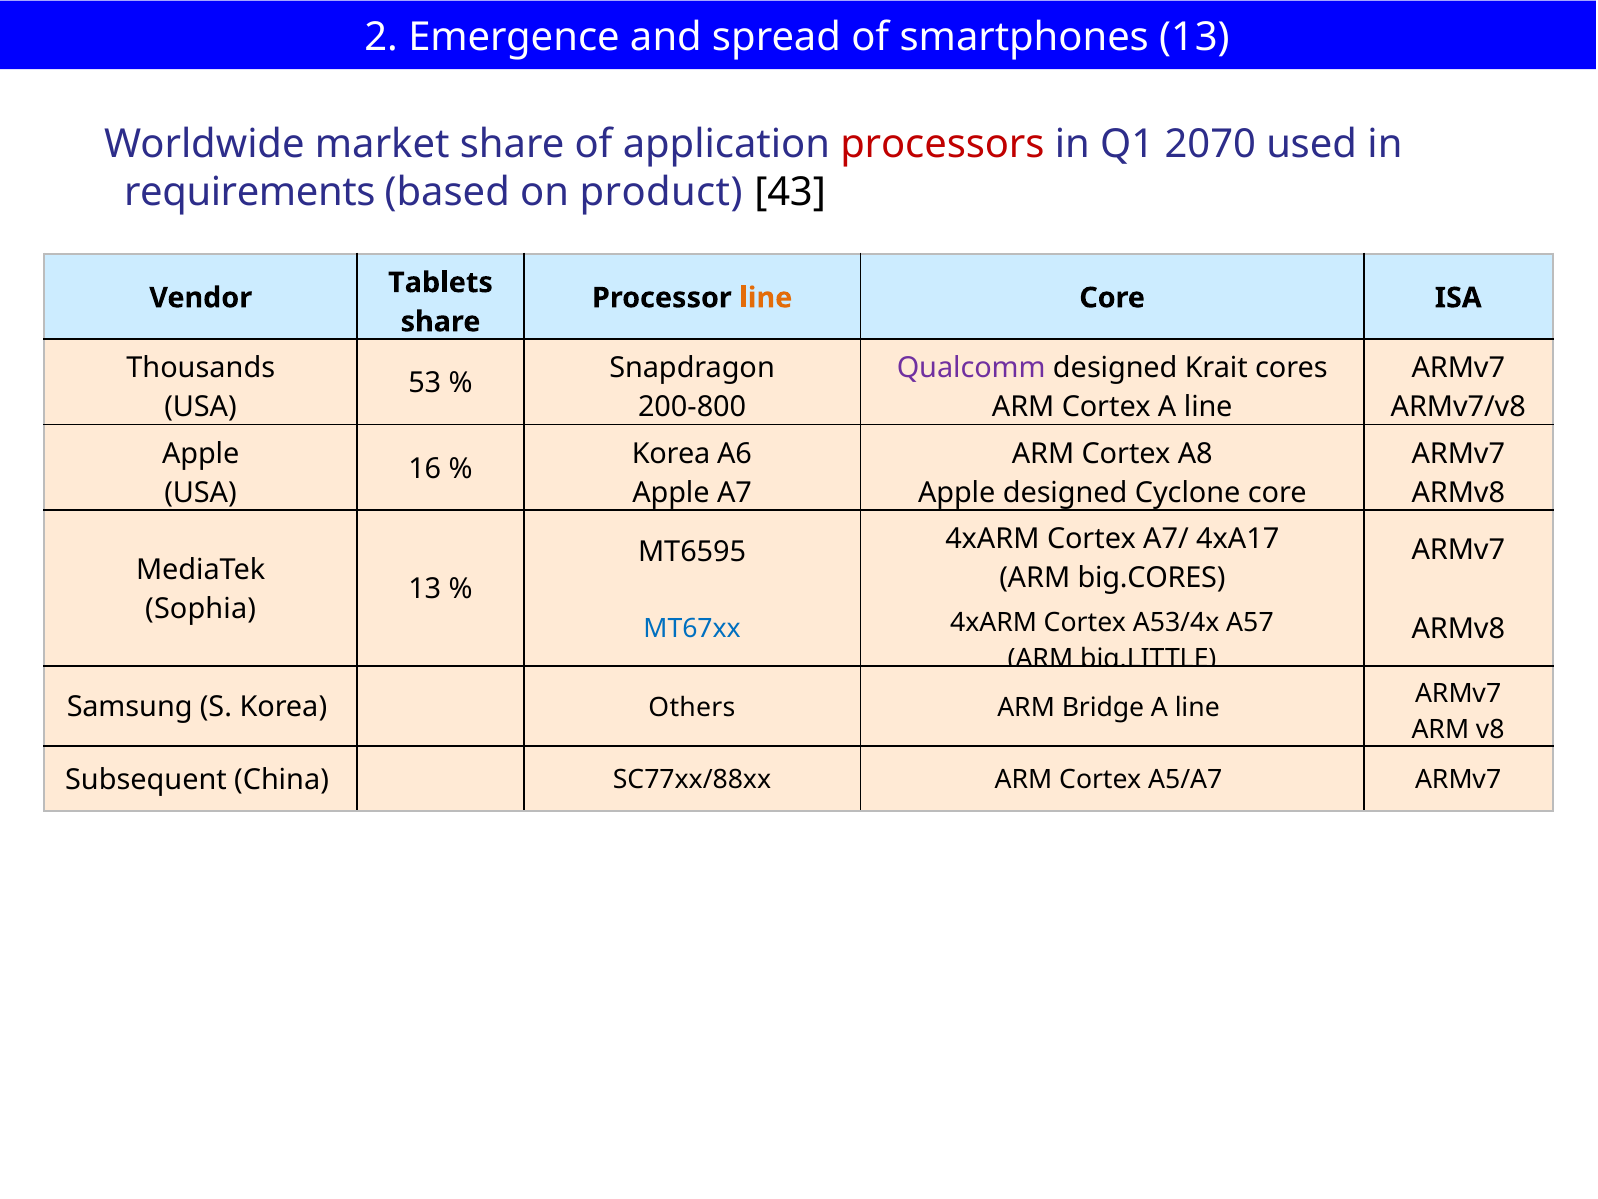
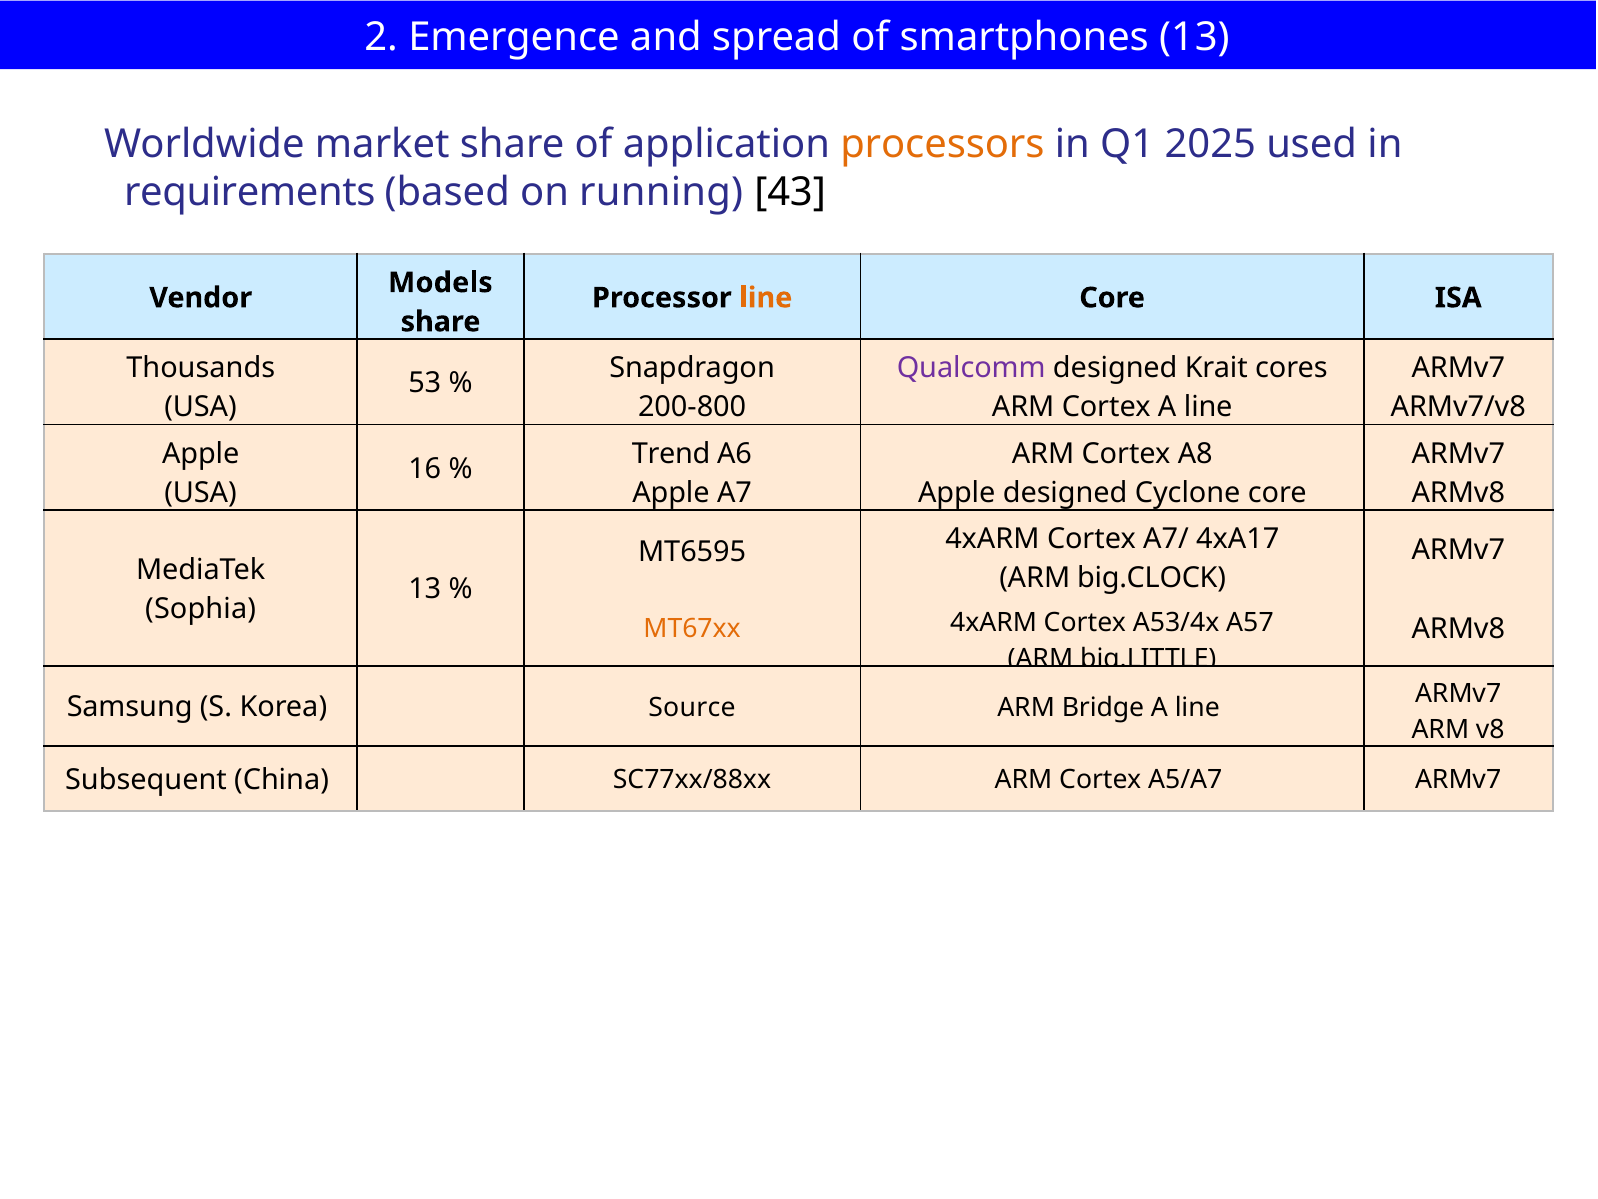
processors colour: red -> orange
2070: 2070 -> 2025
product: product -> running
Tablets: Tablets -> Models
Korea at (671, 453): Korea -> Trend
big.CORES: big.CORES -> big.CLOCK
MT67xx colour: blue -> orange
Others: Others -> Source
